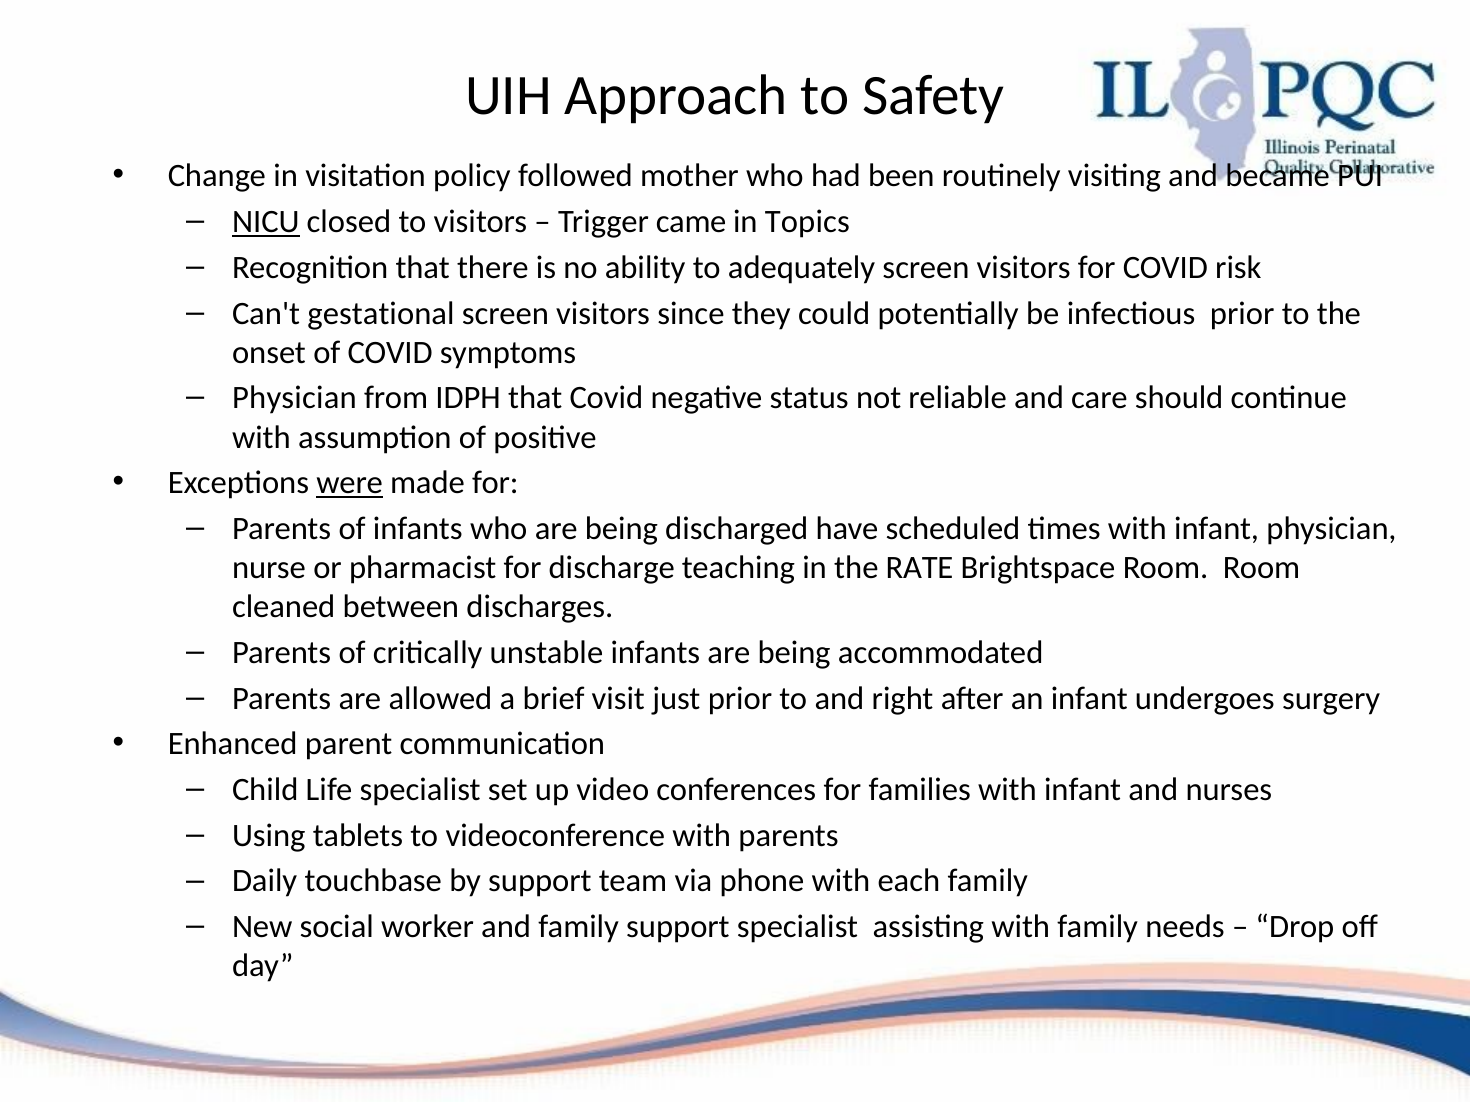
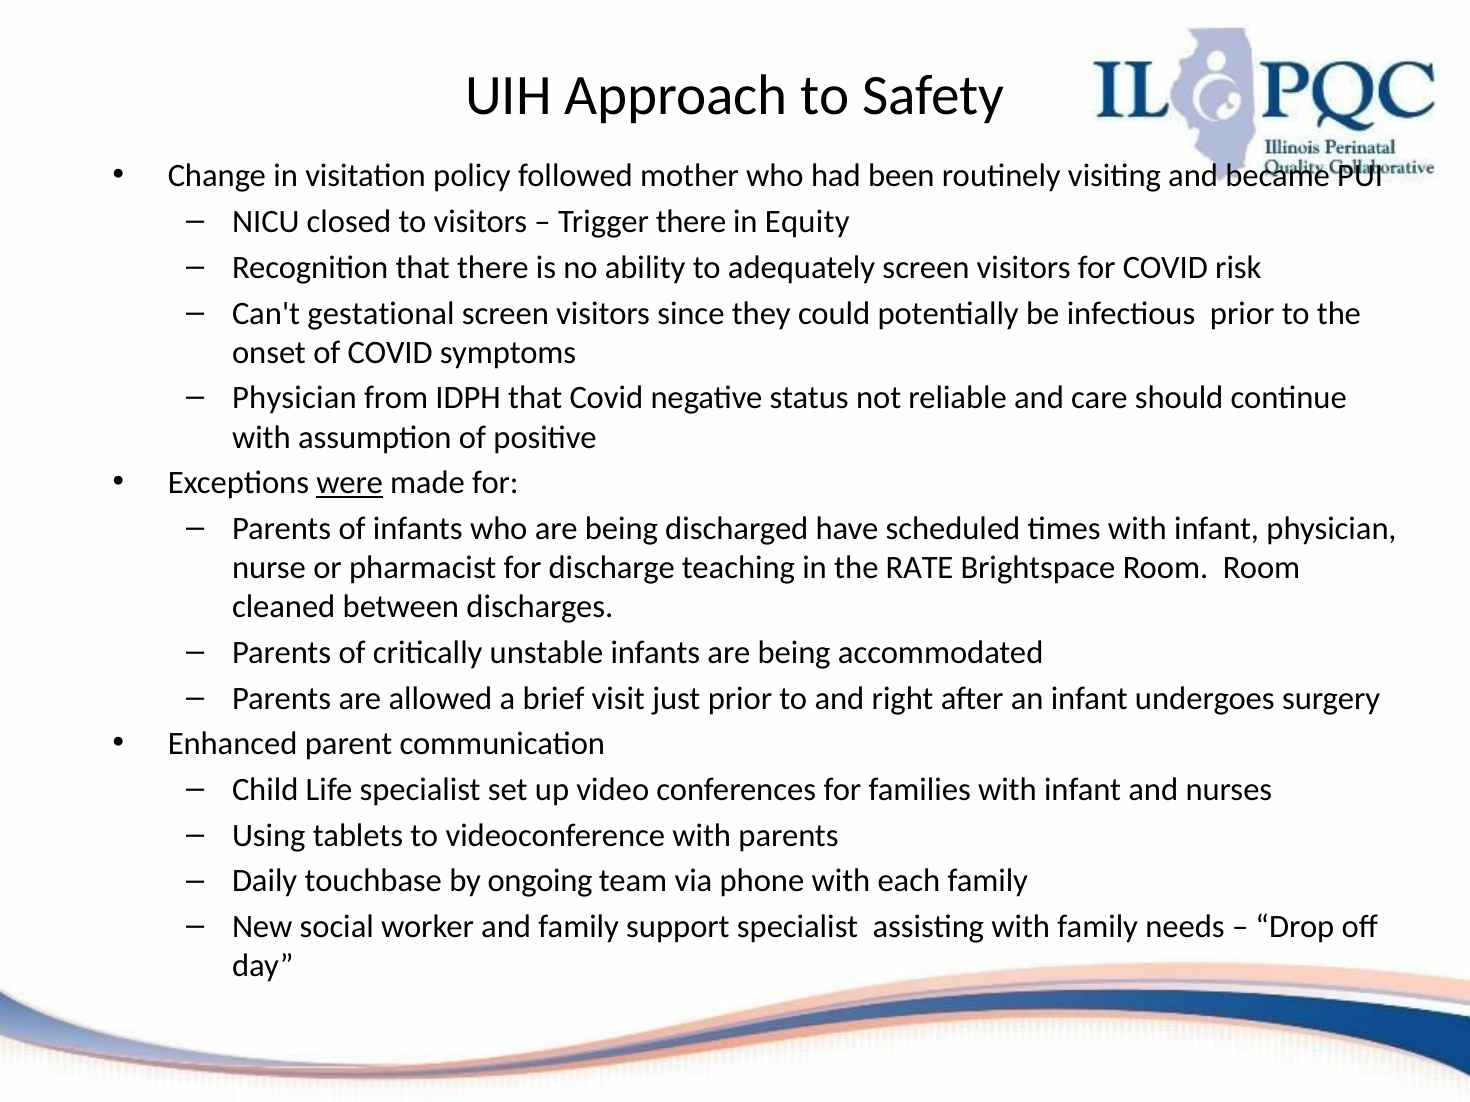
NICU underline: present -> none
Trigger came: came -> there
Topics: Topics -> Equity
by support: support -> ongoing
